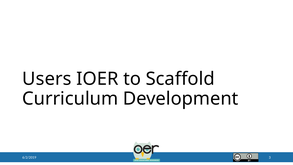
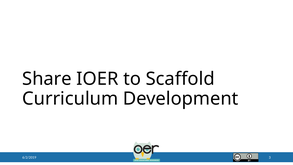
Users: Users -> Share
